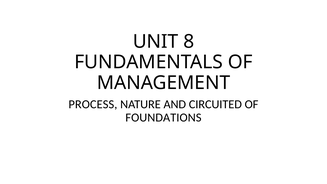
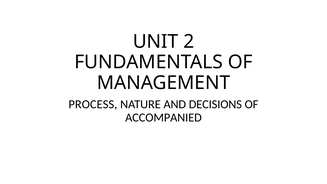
8: 8 -> 2
CIRCUITED: CIRCUITED -> DECISIONS
FOUNDATIONS: FOUNDATIONS -> ACCOMPANIED
